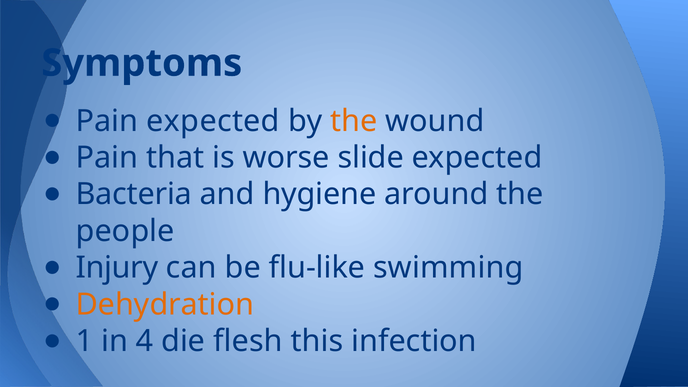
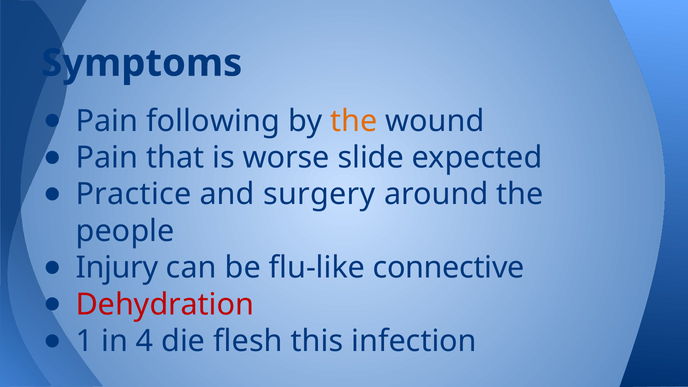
Pain expected: expected -> following
Bacteria: Bacteria -> Practice
hygiene: hygiene -> surgery
swimming: swimming -> connective
Dehydration colour: orange -> red
